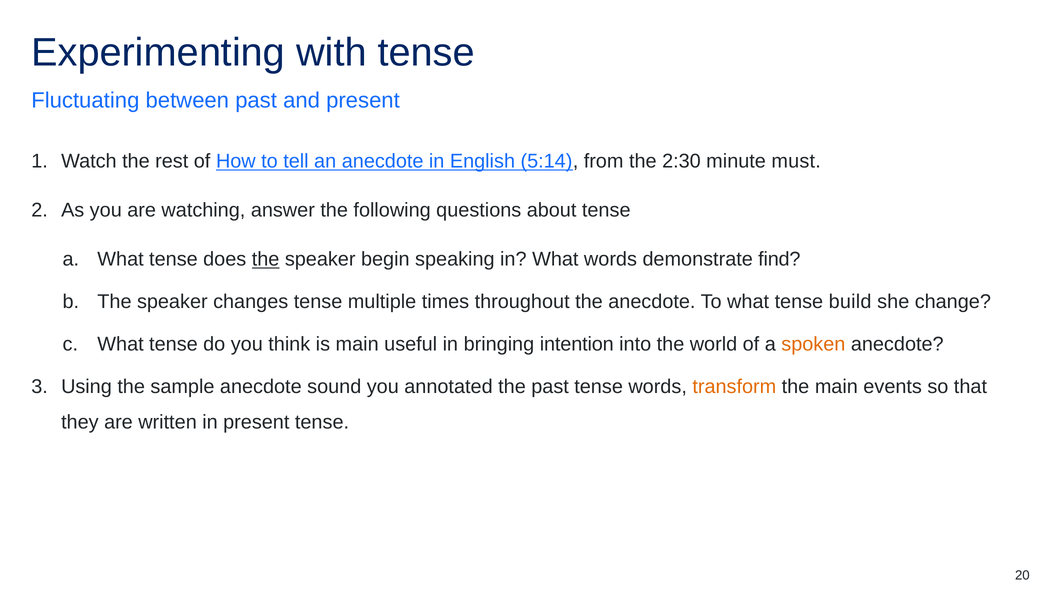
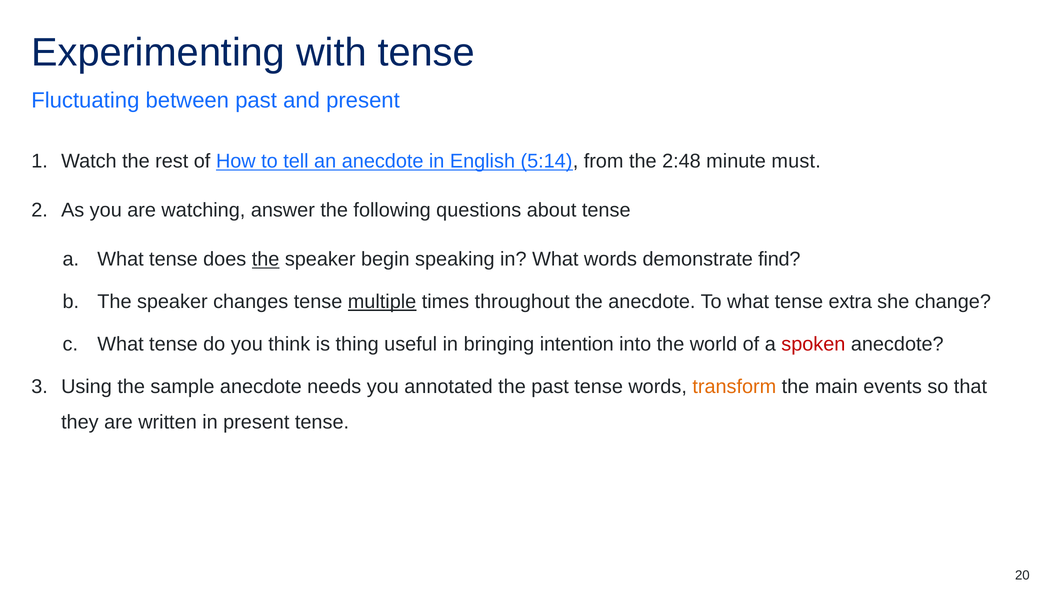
2:30: 2:30 -> 2:48
multiple underline: none -> present
build: build -> extra
is main: main -> thing
spoken colour: orange -> red
sound: sound -> needs
